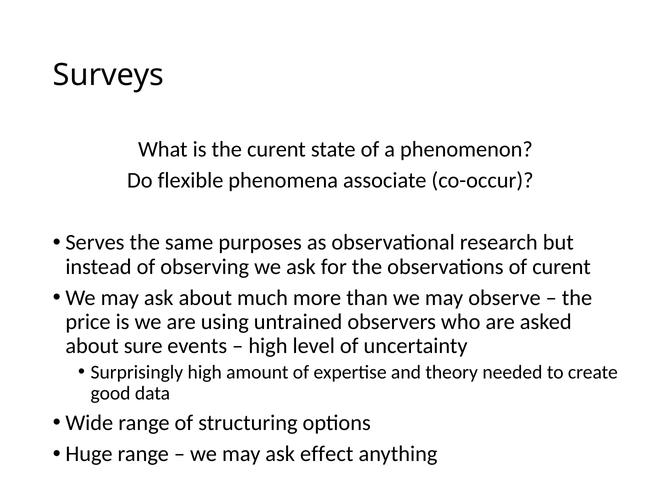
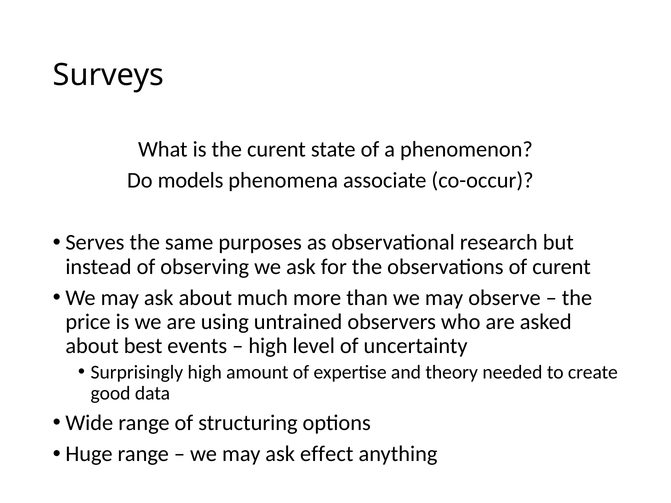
flexible: flexible -> models
sure: sure -> best
